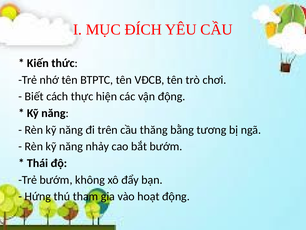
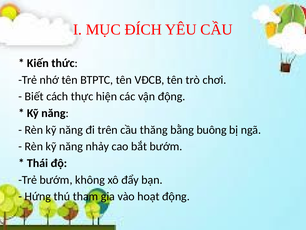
tương: tương -> buông
